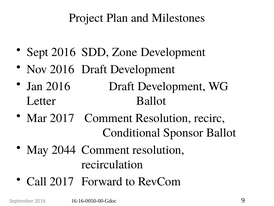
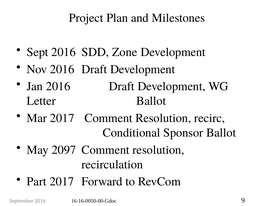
2044: 2044 -> 2097
Call: Call -> Part
